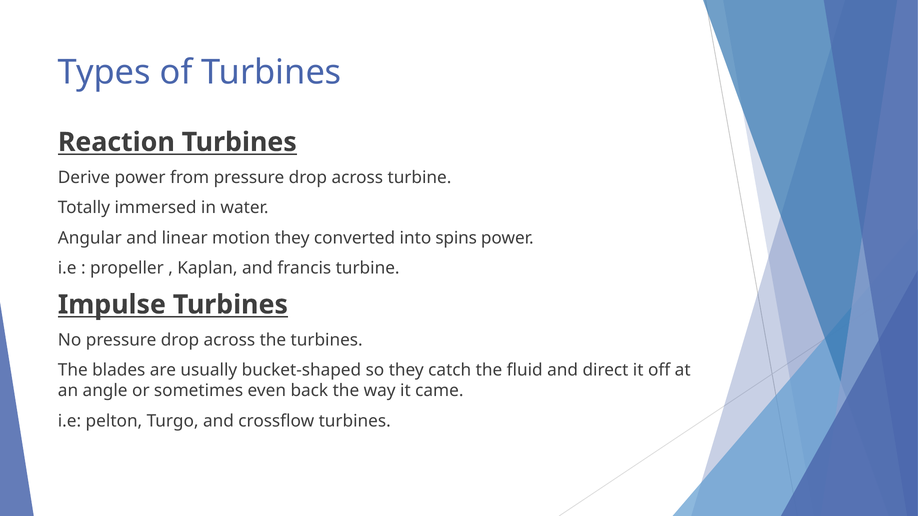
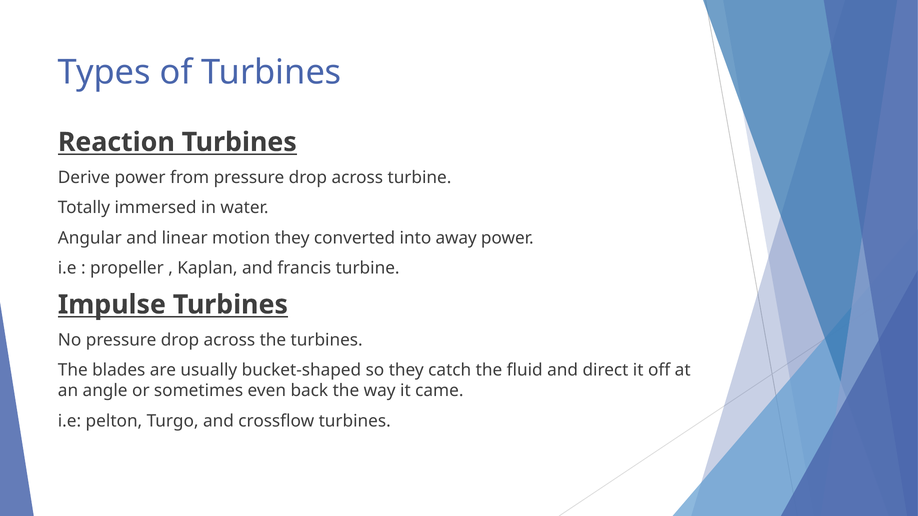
spins: spins -> away
